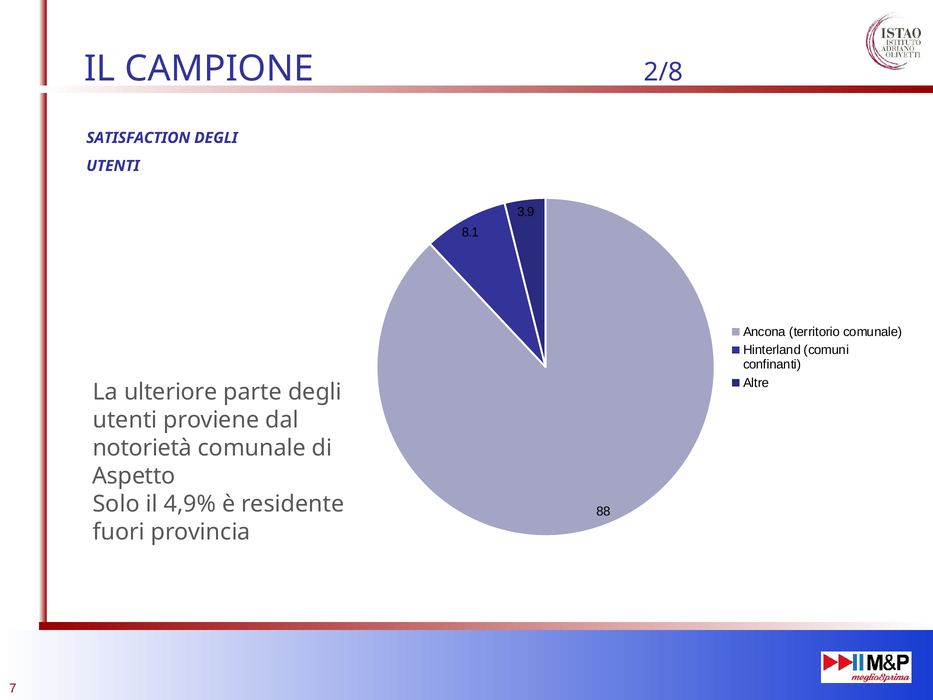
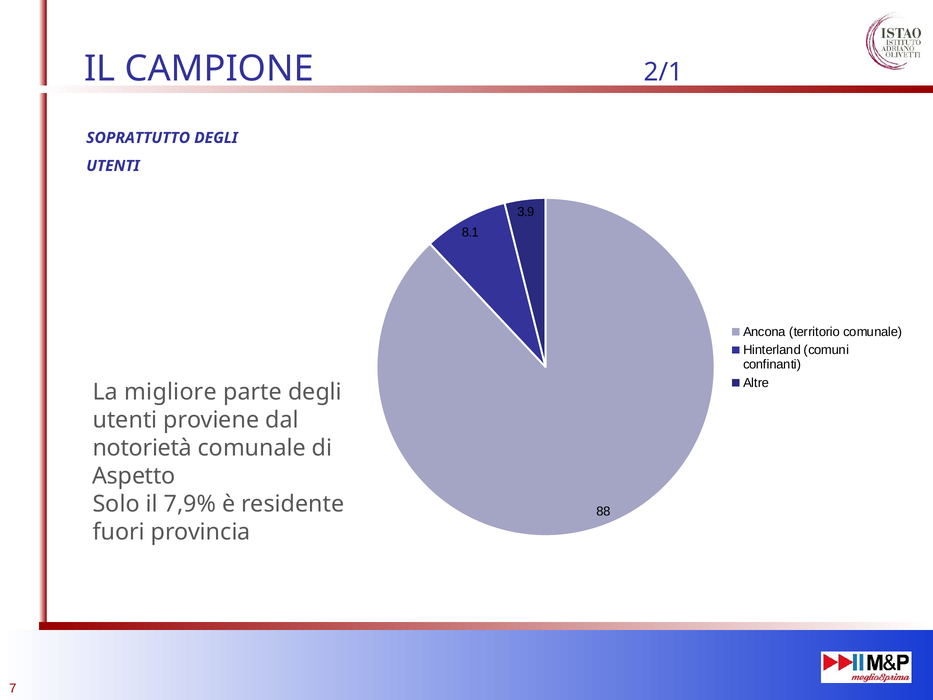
2/8: 2/8 -> 2/1
SATISFACTION: SATISFACTION -> SOPRATTUTTO
ulteriore: ulteriore -> migliore
4,9%: 4,9% -> 7,9%
